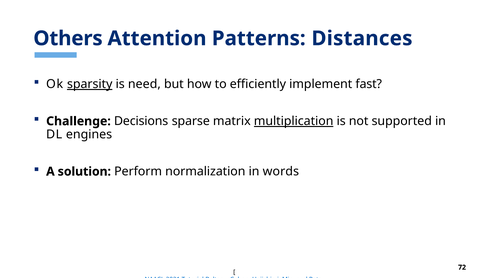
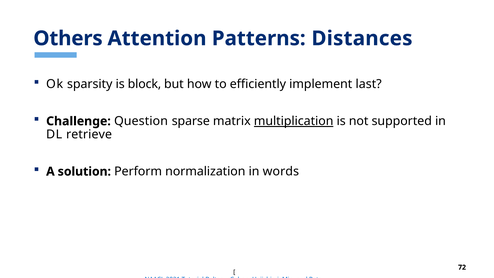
sparsity underline: present -> none
need: need -> block
fast: fast -> last
Decisions: Decisions -> Question
engines: engines -> retrieve
